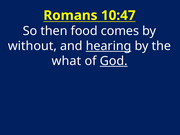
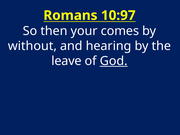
10:47: 10:47 -> 10:97
food: food -> your
hearing underline: present -> none
what: what -> leave
